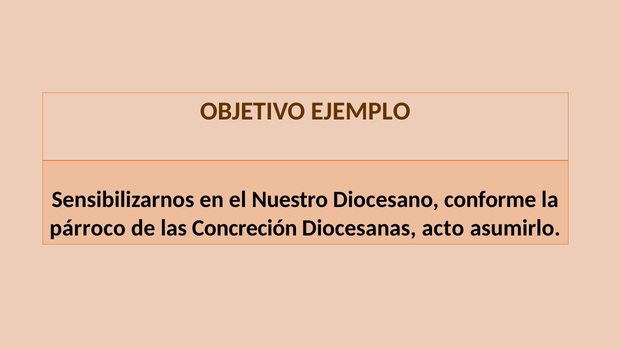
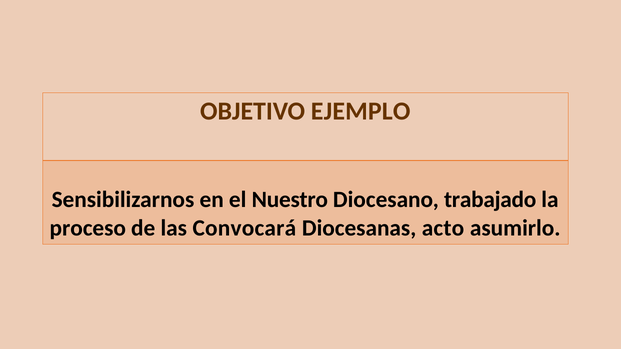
conforme: conforme -> trabajado
párroco: párroco -> proceso
Concreción: Concreción -> Convocará
